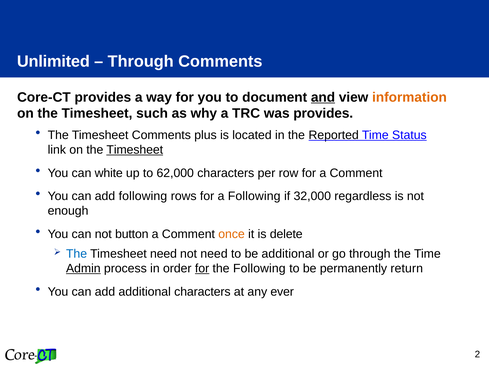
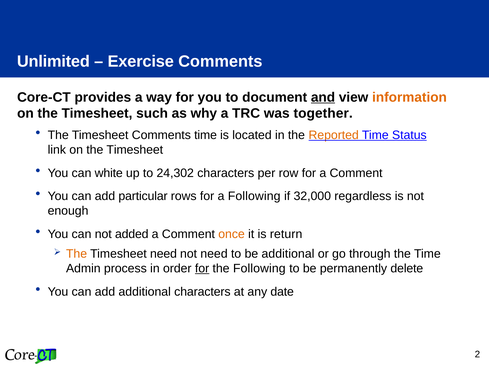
Through at (141, 61): Through -> Exercise
was provides: provides -> together
Comments plus: plus -> time
Reported colour: black -> orange
Timesheet at (135, 150) underline: present -> none
62,000: 62,000 -> 24,302
add following: following -> particular
button: button -> added
delete: delete -> return
The at (77, 254) colour: blue -> orange
Admin underline: present -> none
return: return -> delete
ever: ever -> date
